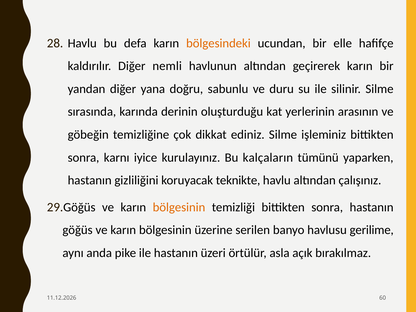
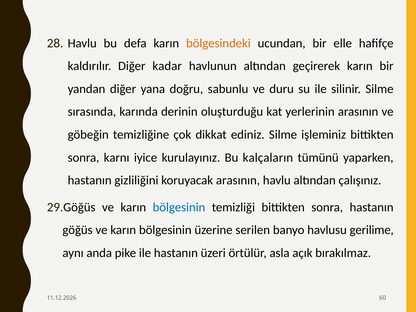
nemli: nemli -> kadar
koruyacak teknikte: teknikte -> arasının
bölgesinin at (179, 207) colour: orange -> blue
